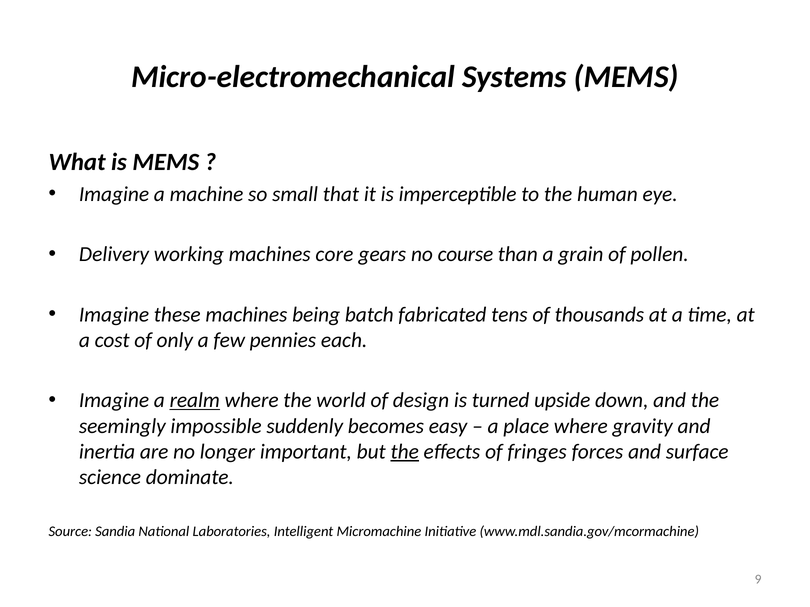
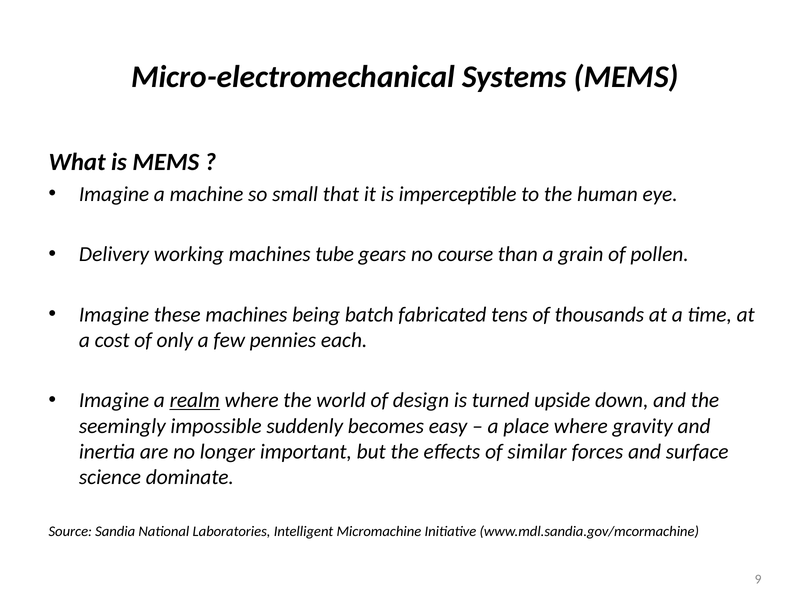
core: core -> tube
the at (405, 452) underline: present -> none
fringes: fringes -> similar
